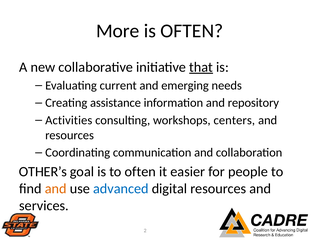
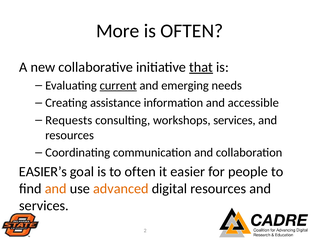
current underline: none -> present
repository: repository -> accessible
Activities: Activities -> Requests
workshops centers: centers -> services
OTHER’s: OTHER’s -> EASIER’s
advanced colour: blue -> orange
